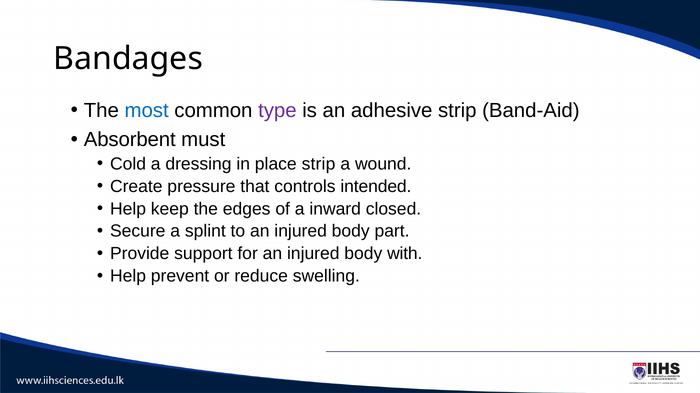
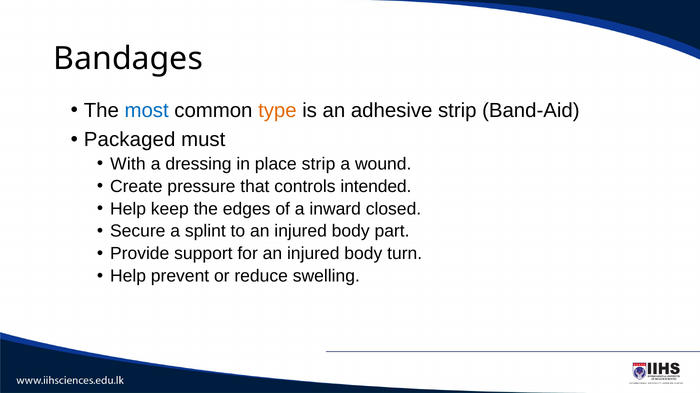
type colour: purple -> orange
Absorbent: Absorbent -> Packaged
Cold: Cold -> With
with: with -> turn
